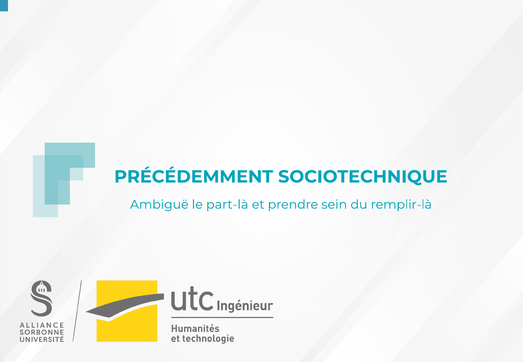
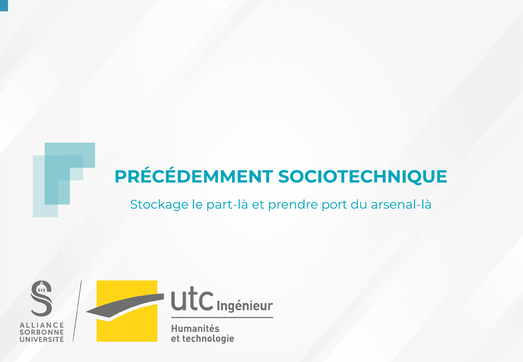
Ambiguë: Ambiguë -> Stockage
sein: sein -> port
remplir-là: remplir-là -> arsenal-là
